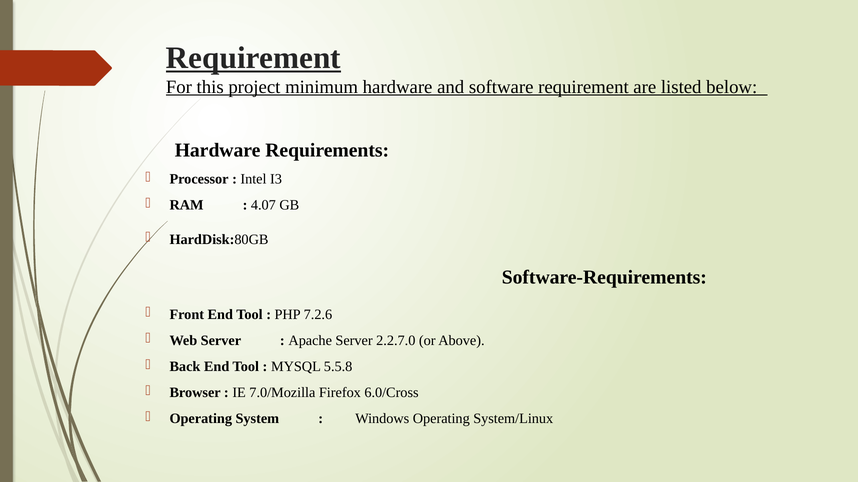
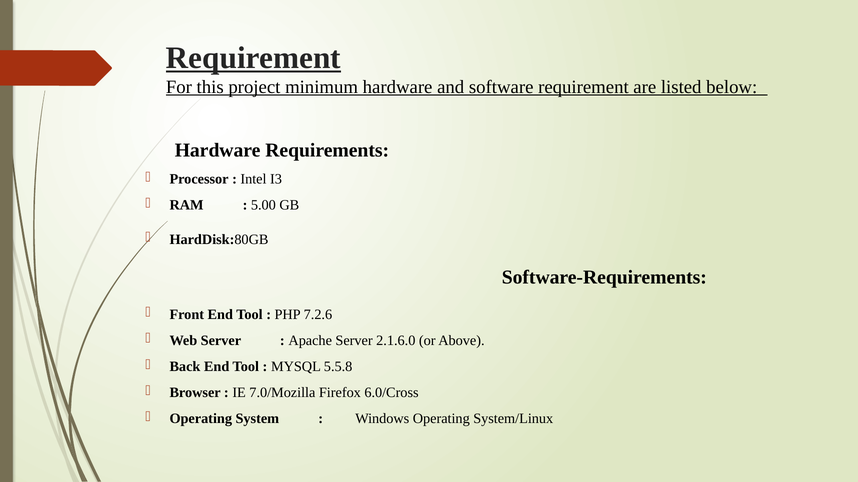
4.07: 4.07 -> 5.00
2.2.7.0: 2.2.7.0 -> 2.1.6.0
